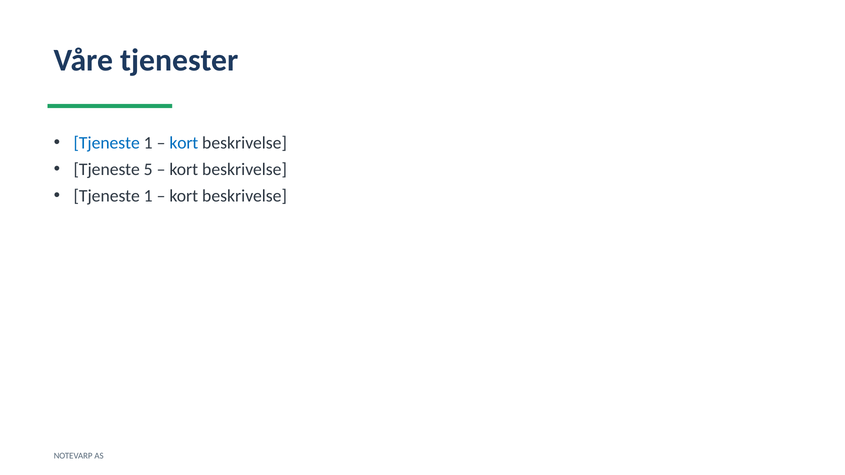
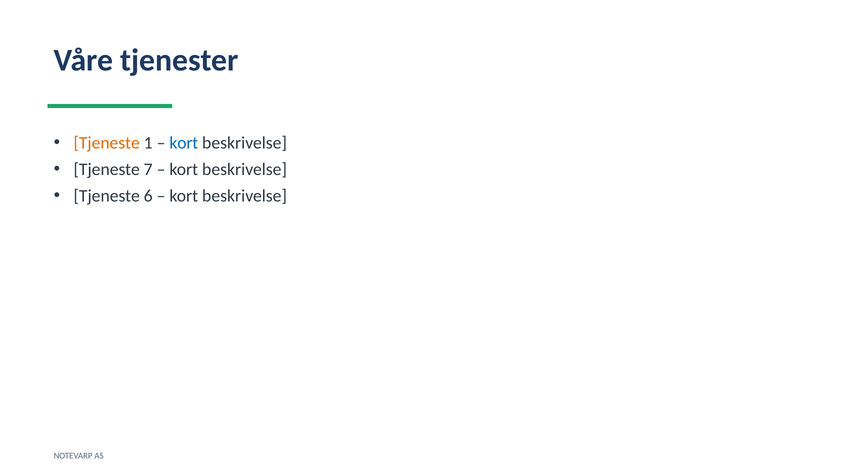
Tjeneste at (107, 143) colour: blue -> orange
5: 5 -> 7
1 at (148, 196): 1 -> 6
